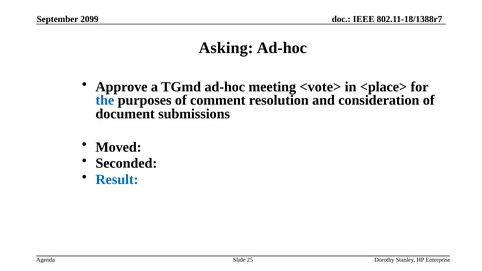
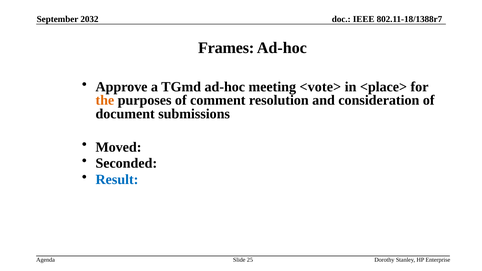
2099: 2099 -> 2032
Asking: Asking -> Frames
the colour: blue -> orange
